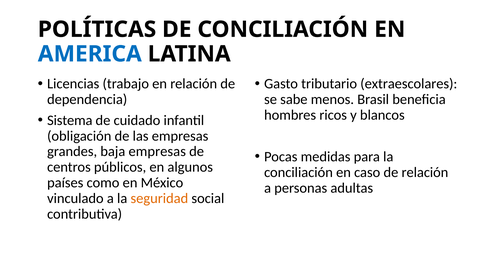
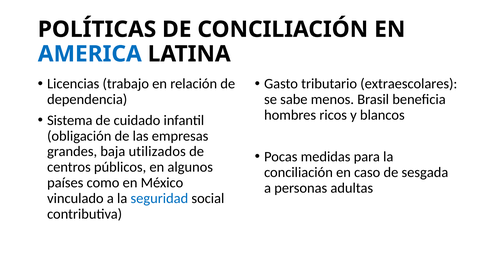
baja empresas: empresas -> utilizados
de relación: relación -> sesgada
seguridad colour: orange -> blue
